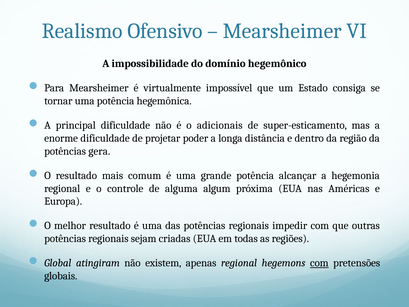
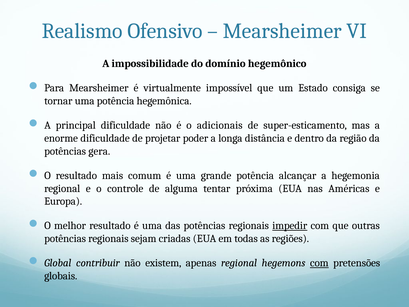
algum: algum -> tentar
impedir underline: none -> present
atingiram: atingiram -> contribuir
